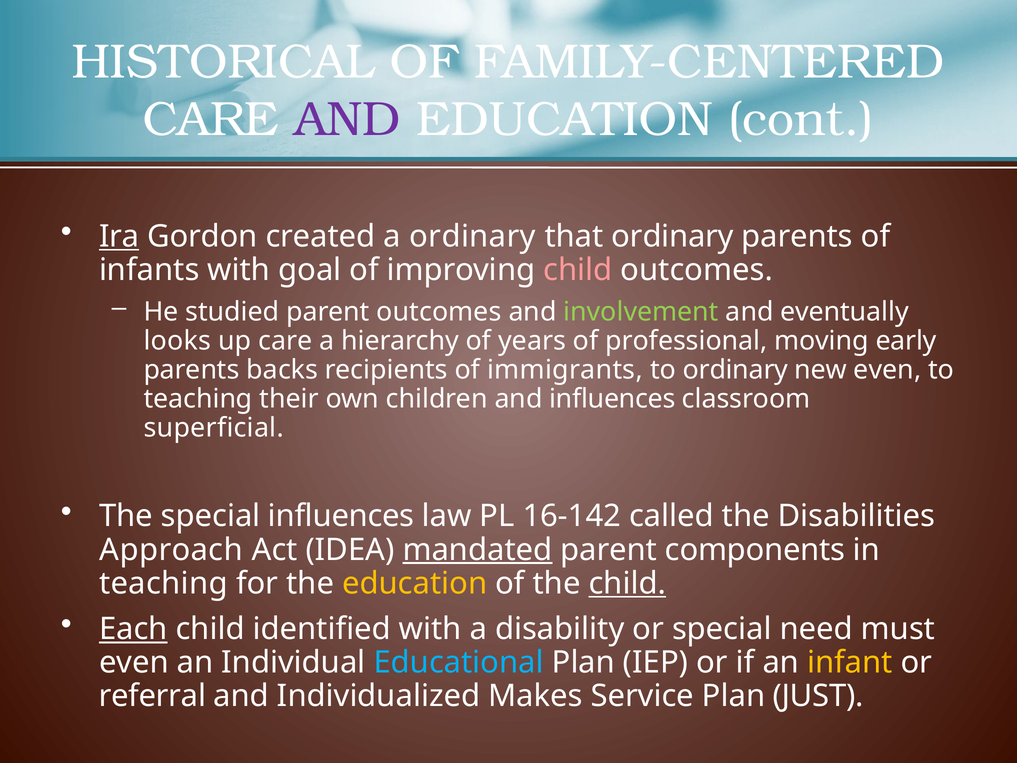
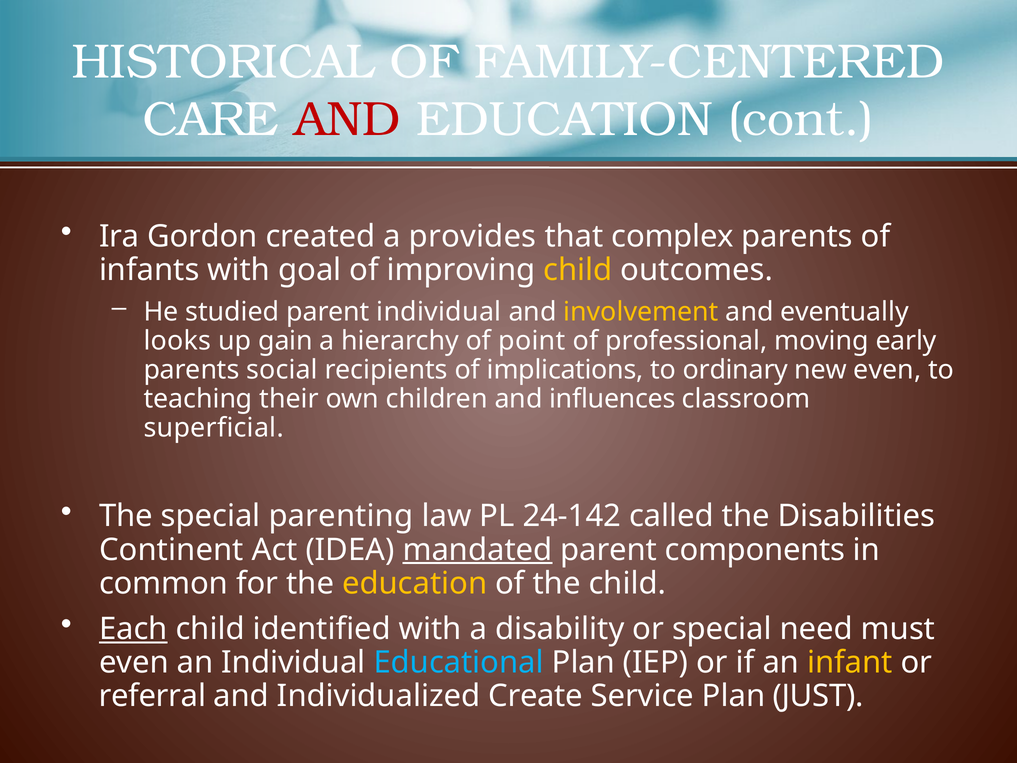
AND at (348, 119) colour: purple -> red
Ira underline: present -> none
a ordinary: ordinary -> provides
that ordinary: ordinary -> complex
child at (578, 270) colour: pink -> yellow
parent outcomes: outcomes -> individual
involvement colour: light green -> yellow
up care: care -> gain
years: years -> point
backs: backs -> social
immigrants: immigrants -> implications
special influences: influences -> parenting
16-142: 16-142 -> 24-142
Approach: Approach -> Continent
teaching at (163, 583): teaching -> common
child at (627, 583) underline: present -> none
Makes: Makes -> Create
